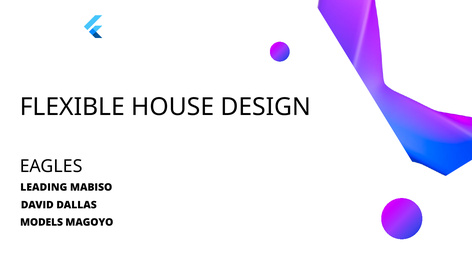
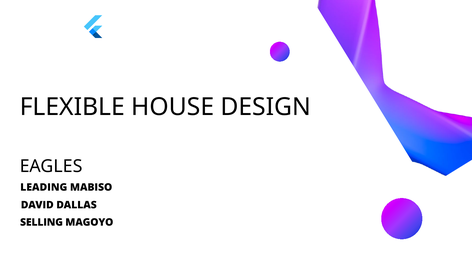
MODELS: MODELS -> SELLING
